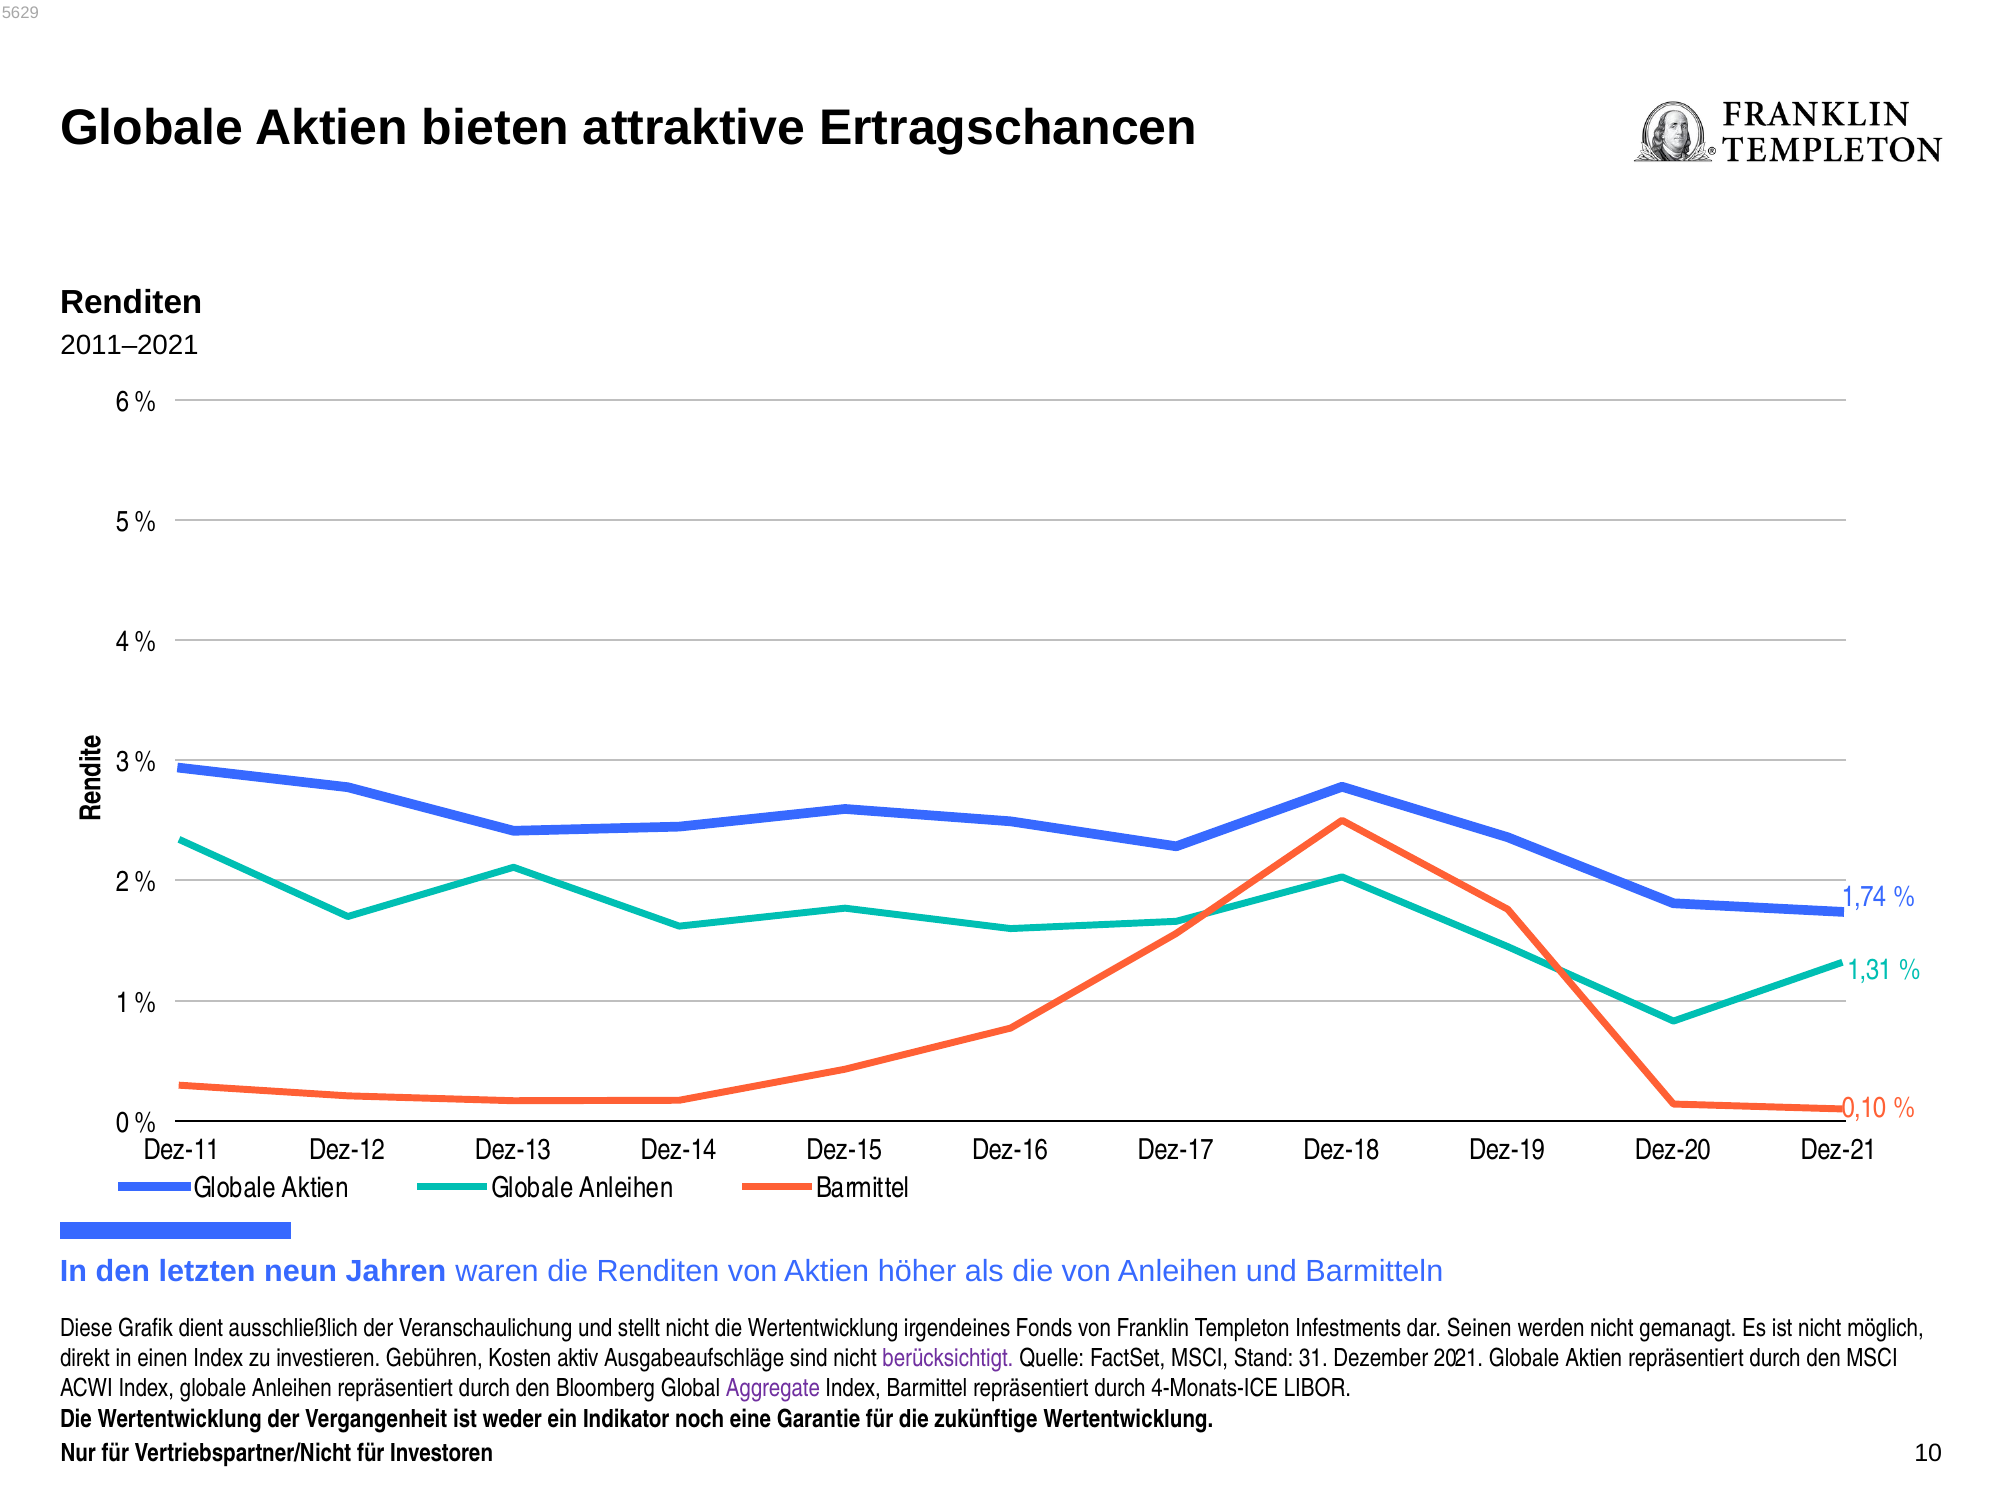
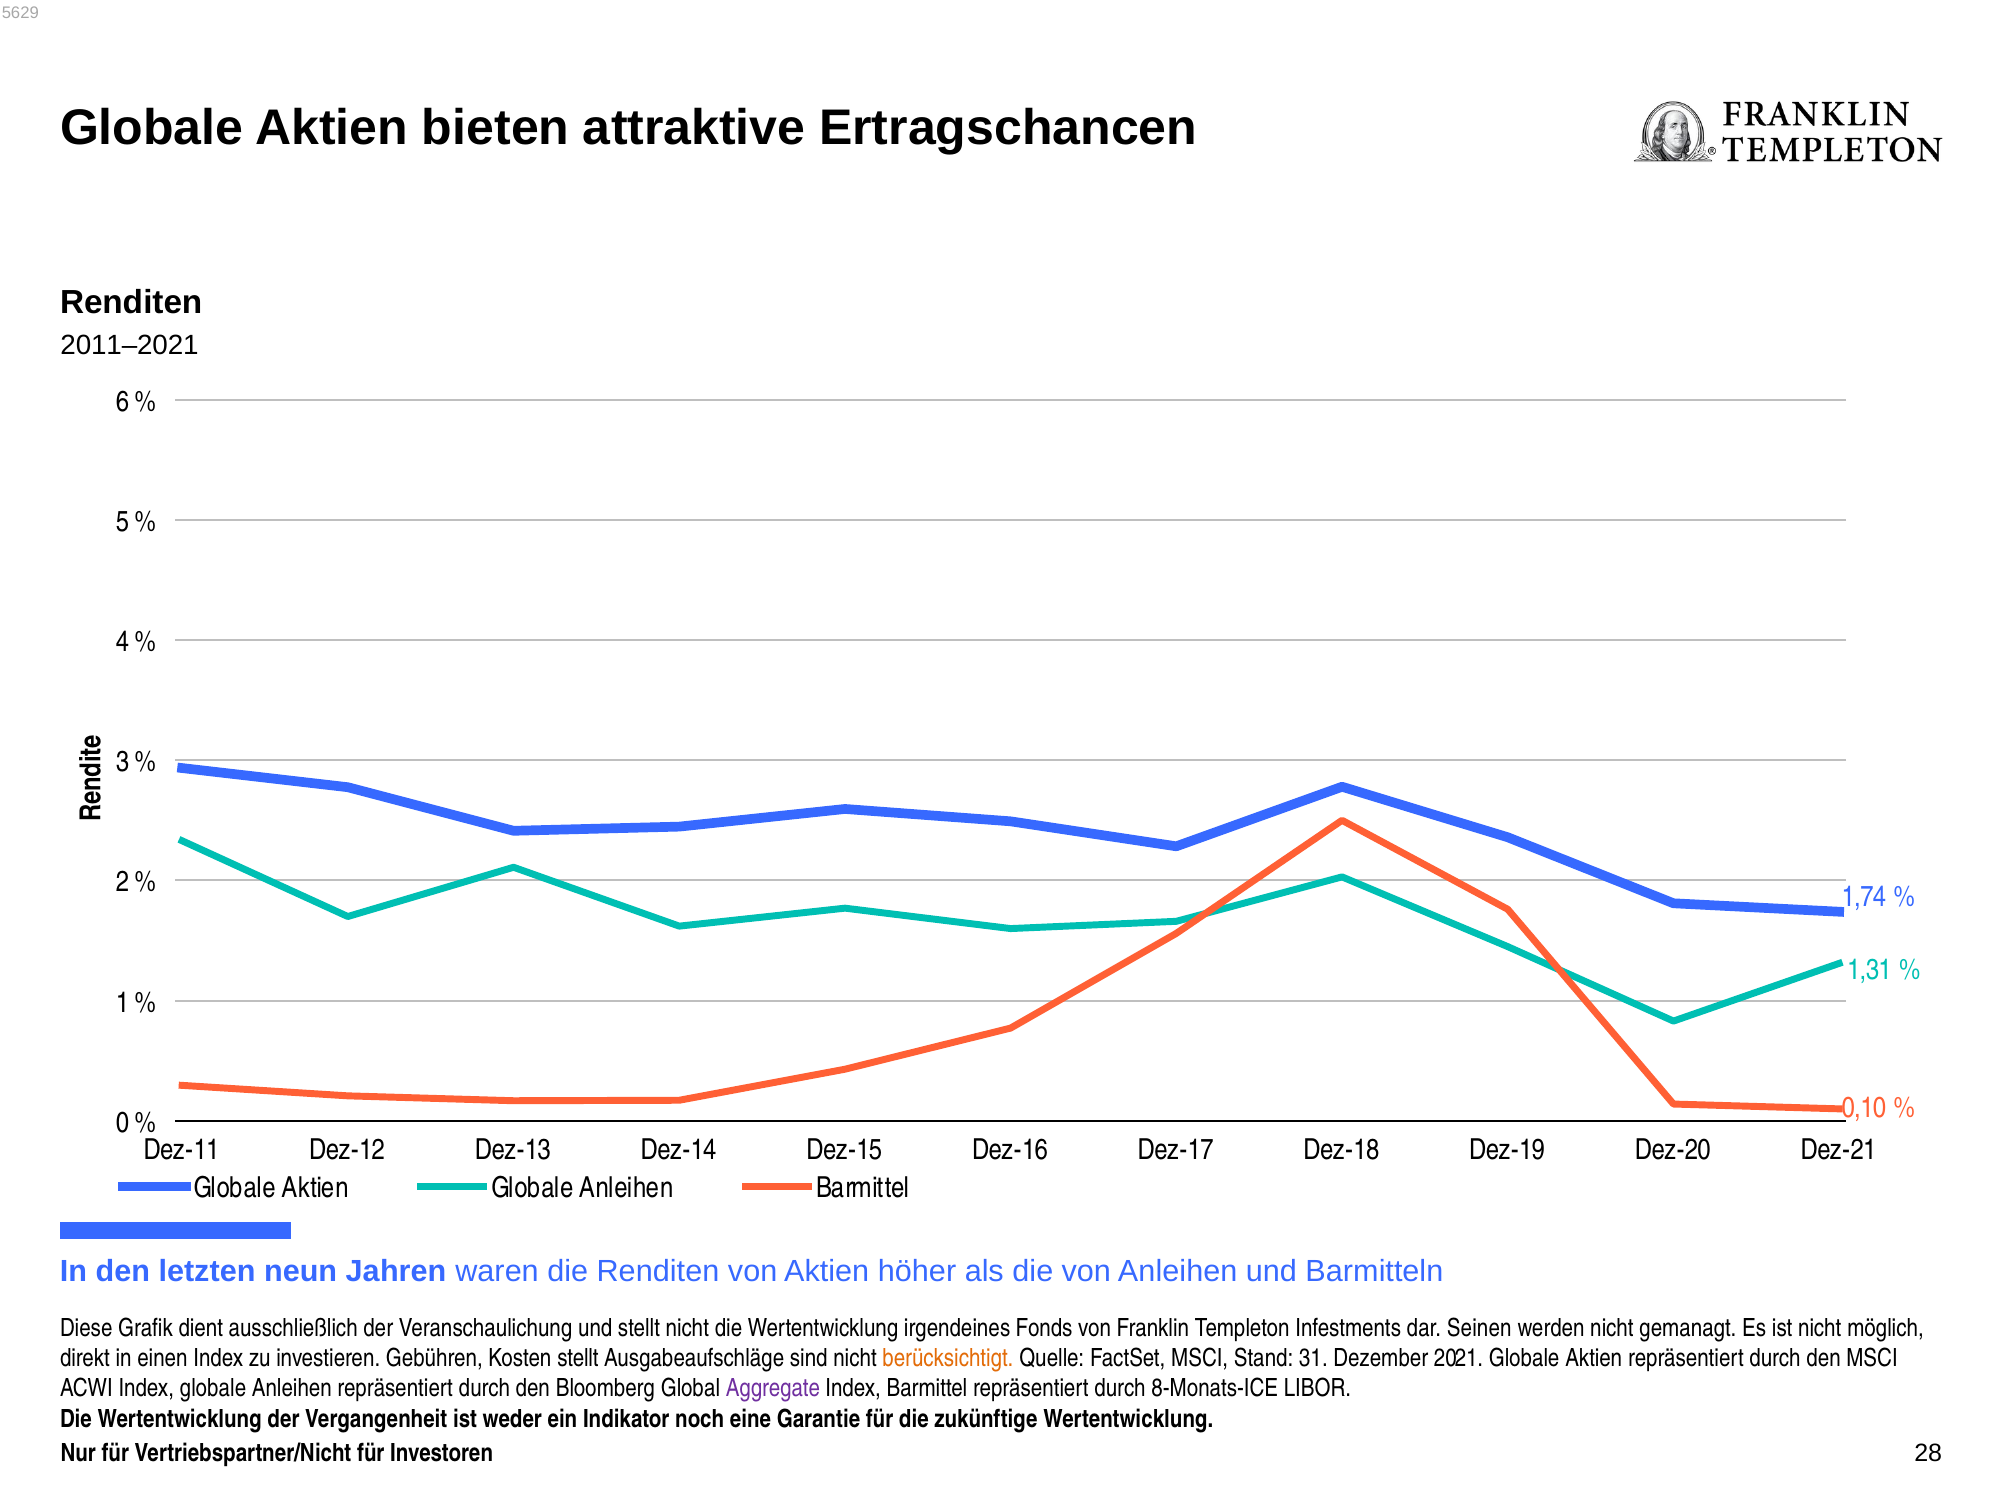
Kosten aktiv: aktiv -> stellt
berücksichtigt colour: purple -> orange
4-Monats-ICE: 4-Monats-ICE -> 8-Monats-ICE
10: 10 -> 28
